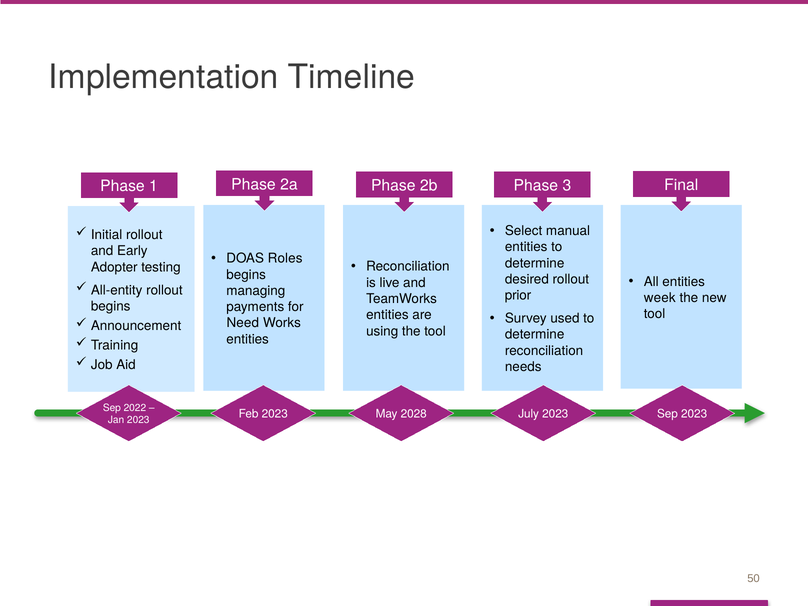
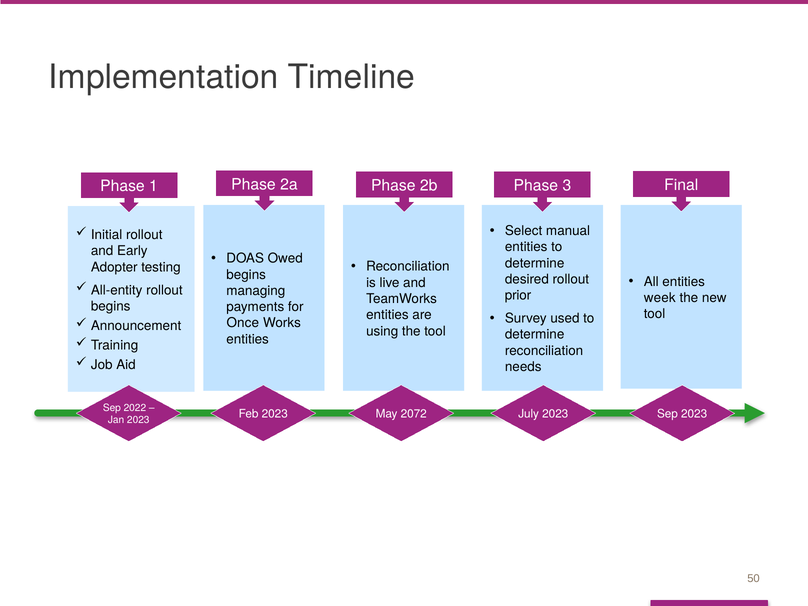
Roles: Roles -> Owed
Need: Need -> Once
2028: 2028 -> 2072
